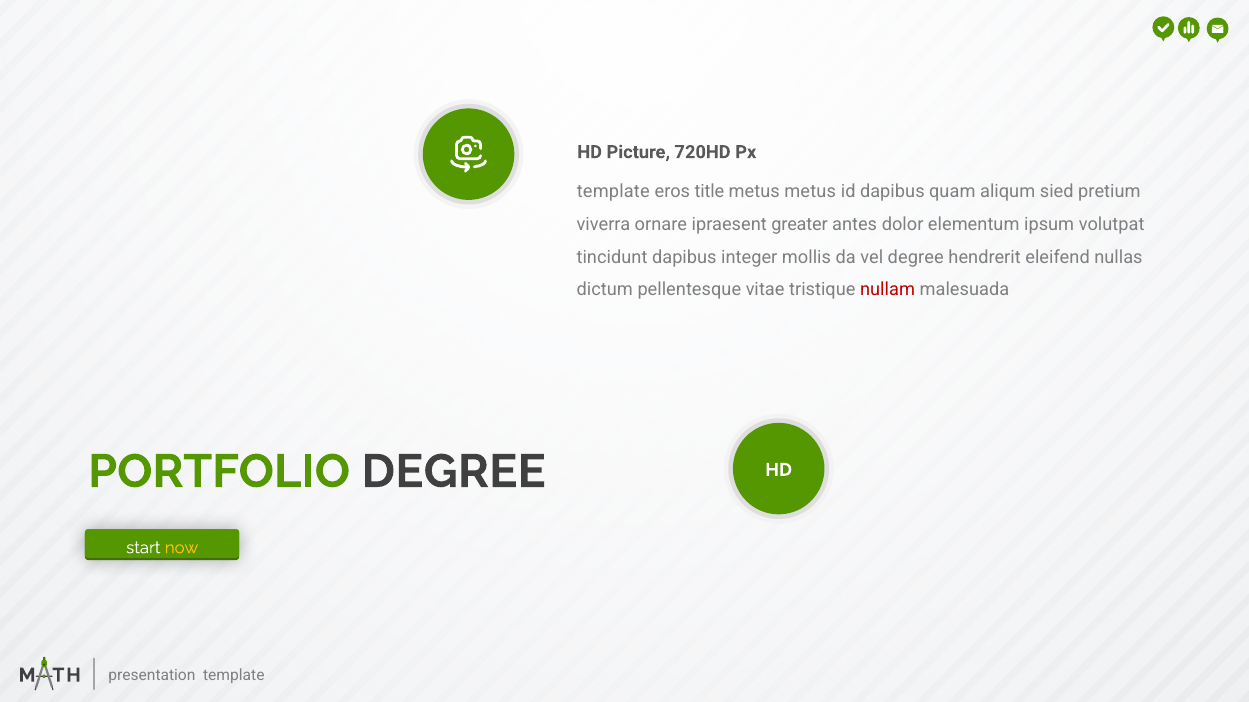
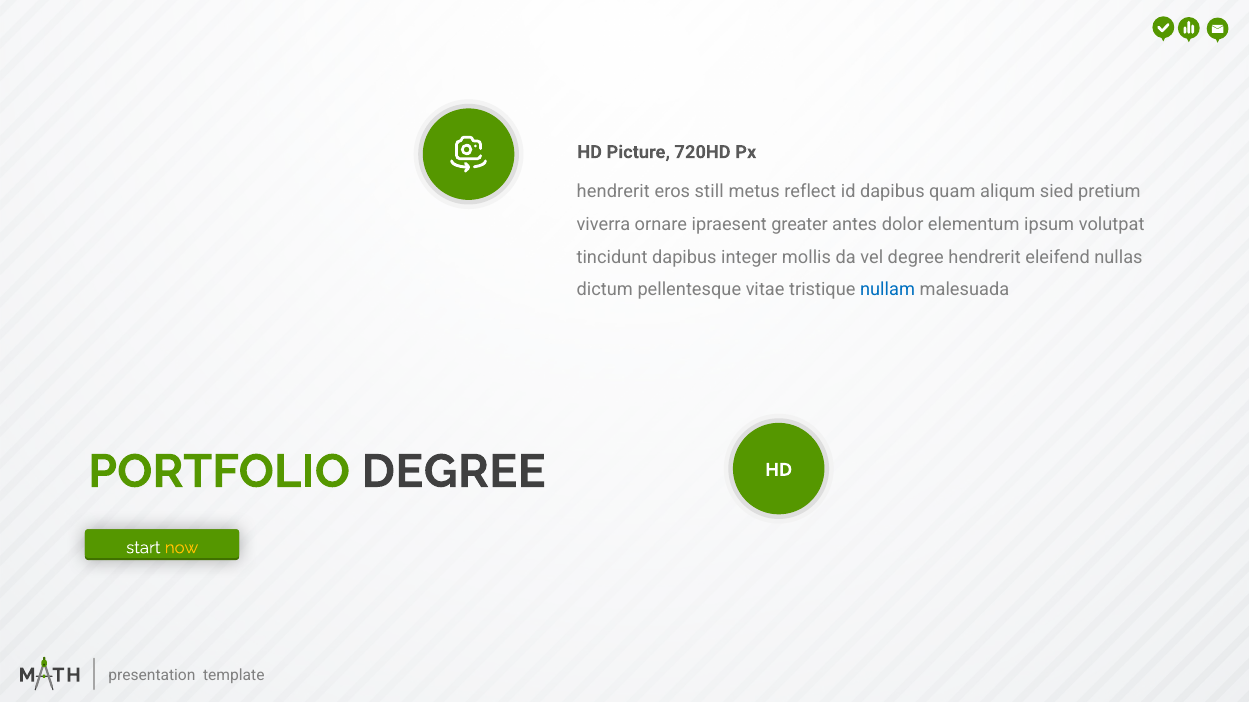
template at (613, 192): template -> hendrerit
title: title -> still
metus metus: metus -> reflect
nullam colour: red -> blue
